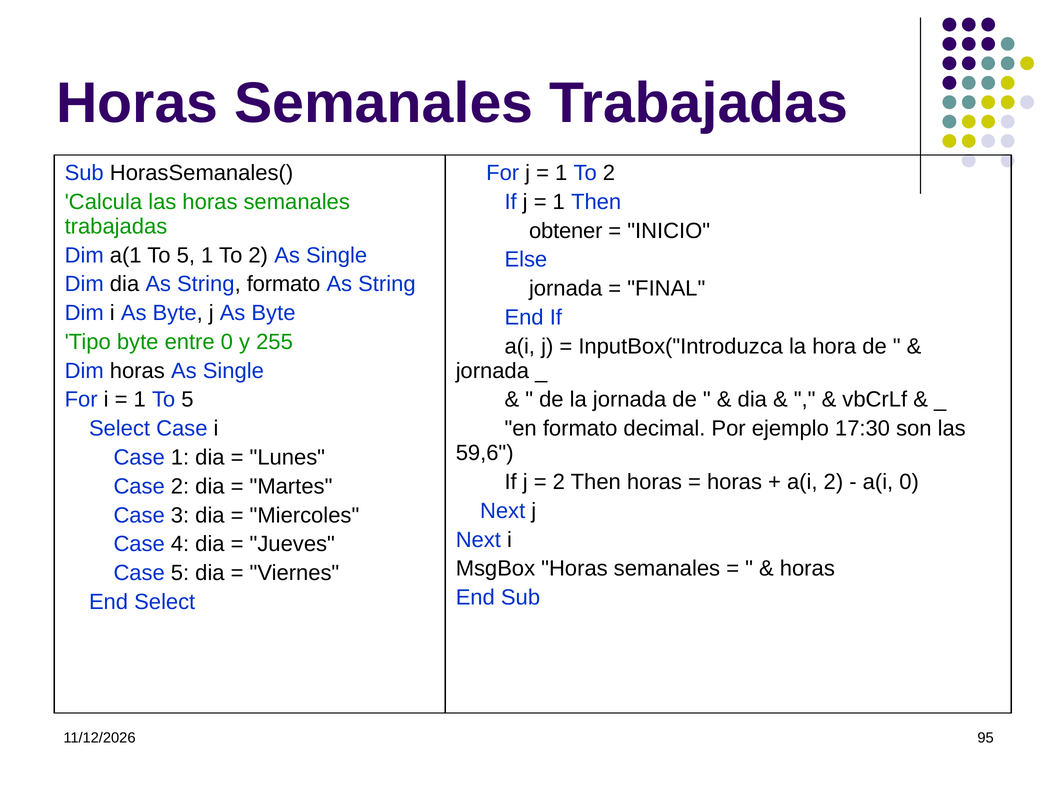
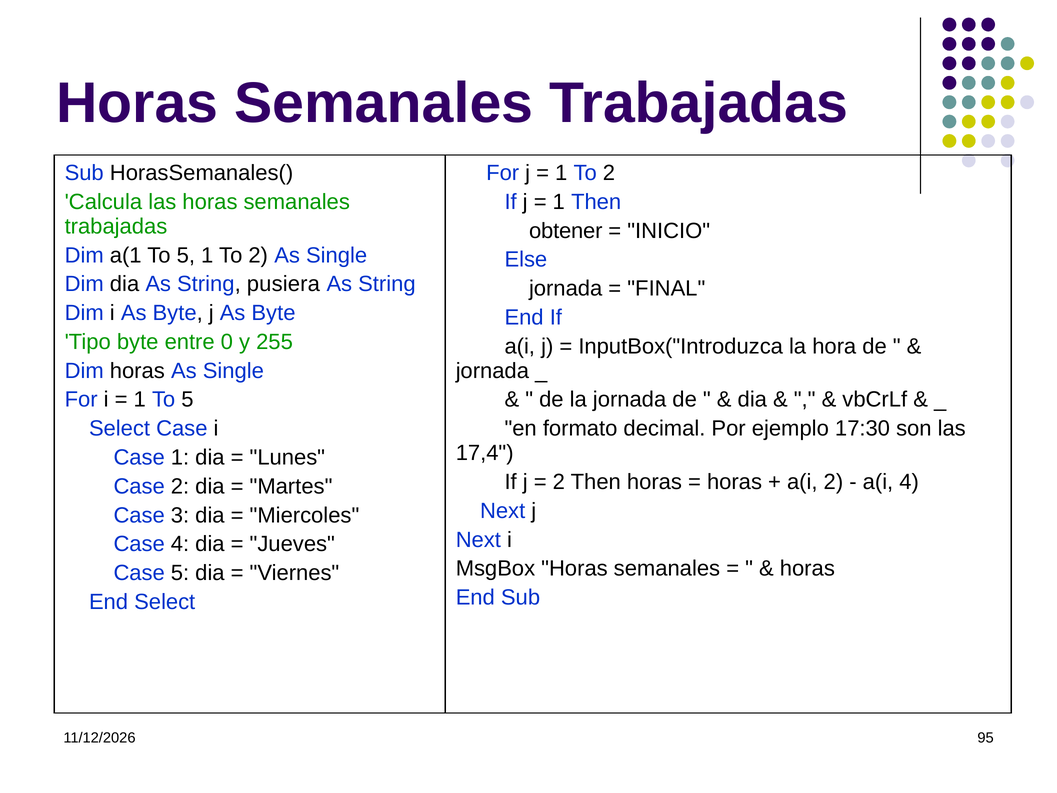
String formato: formato -> pusiera
59,6: 59,6 -> 17,4
a(i 0: 0 -> 4
